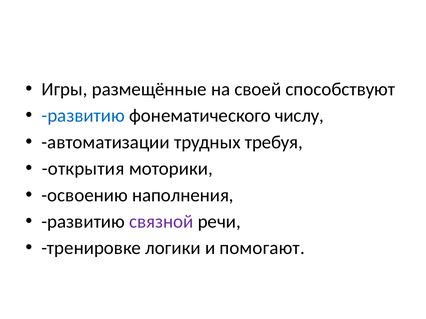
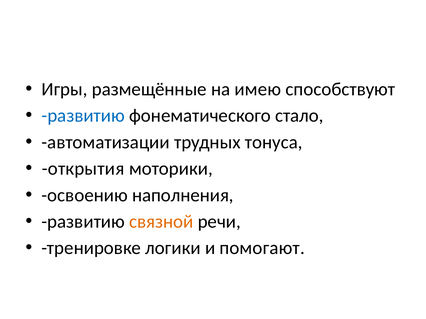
своей: своей -> имею
числу: числу -> стало
требуя: требуя -> тонуса
связной colour: purple -> orange
